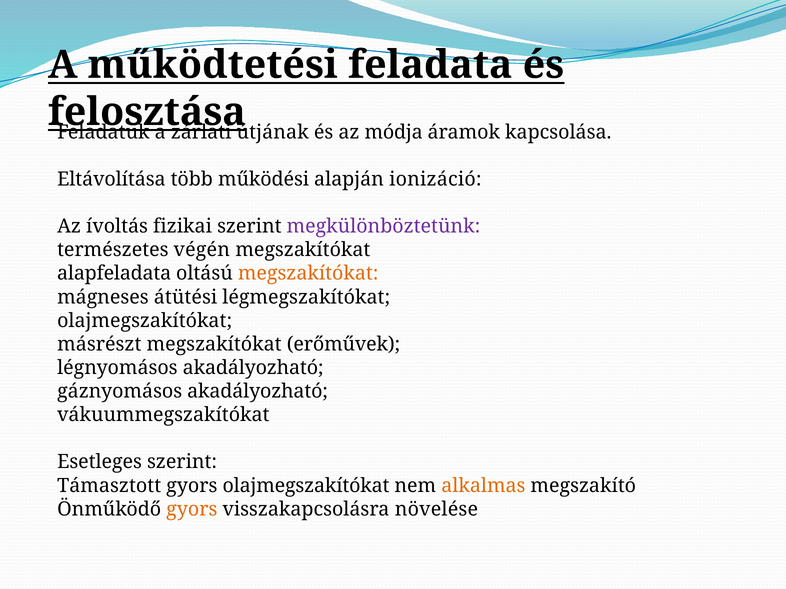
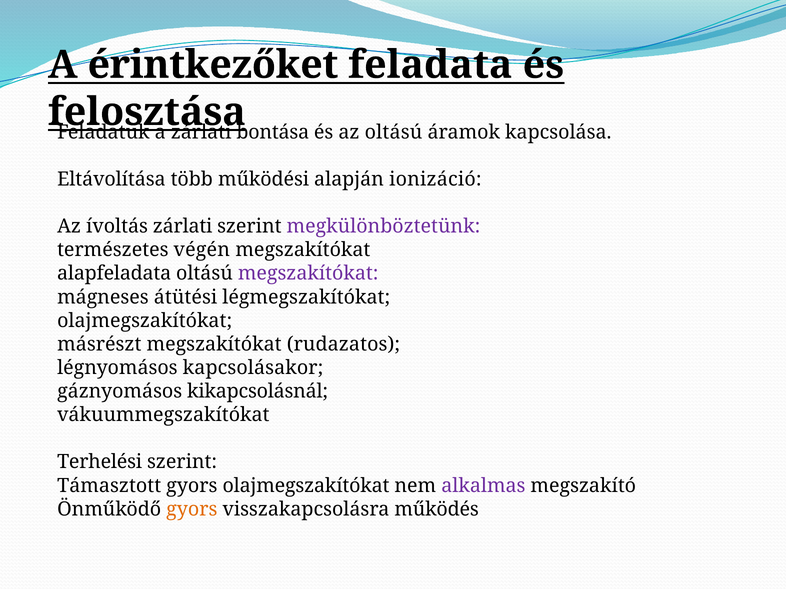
működtetési: működtetési -> érintkezőket
útjának: útjának -> bontása
az módja: módja -> oltású
ívoltás fizikai: fizikai -> zárlati
megszakítókat at (308, 274) colour: orange -> purple
erőművek: erőművek -> rudazatos
légnyomásos akadályozható: akadályozható -> kapcsolásakor
gáznyomásos akadályozható: akadályozható -> kikapcsolásnál
Esetleges: Esetleges -> Terhelési
alkalmas colour: orange -> purple
növelése: növelése -> működés
